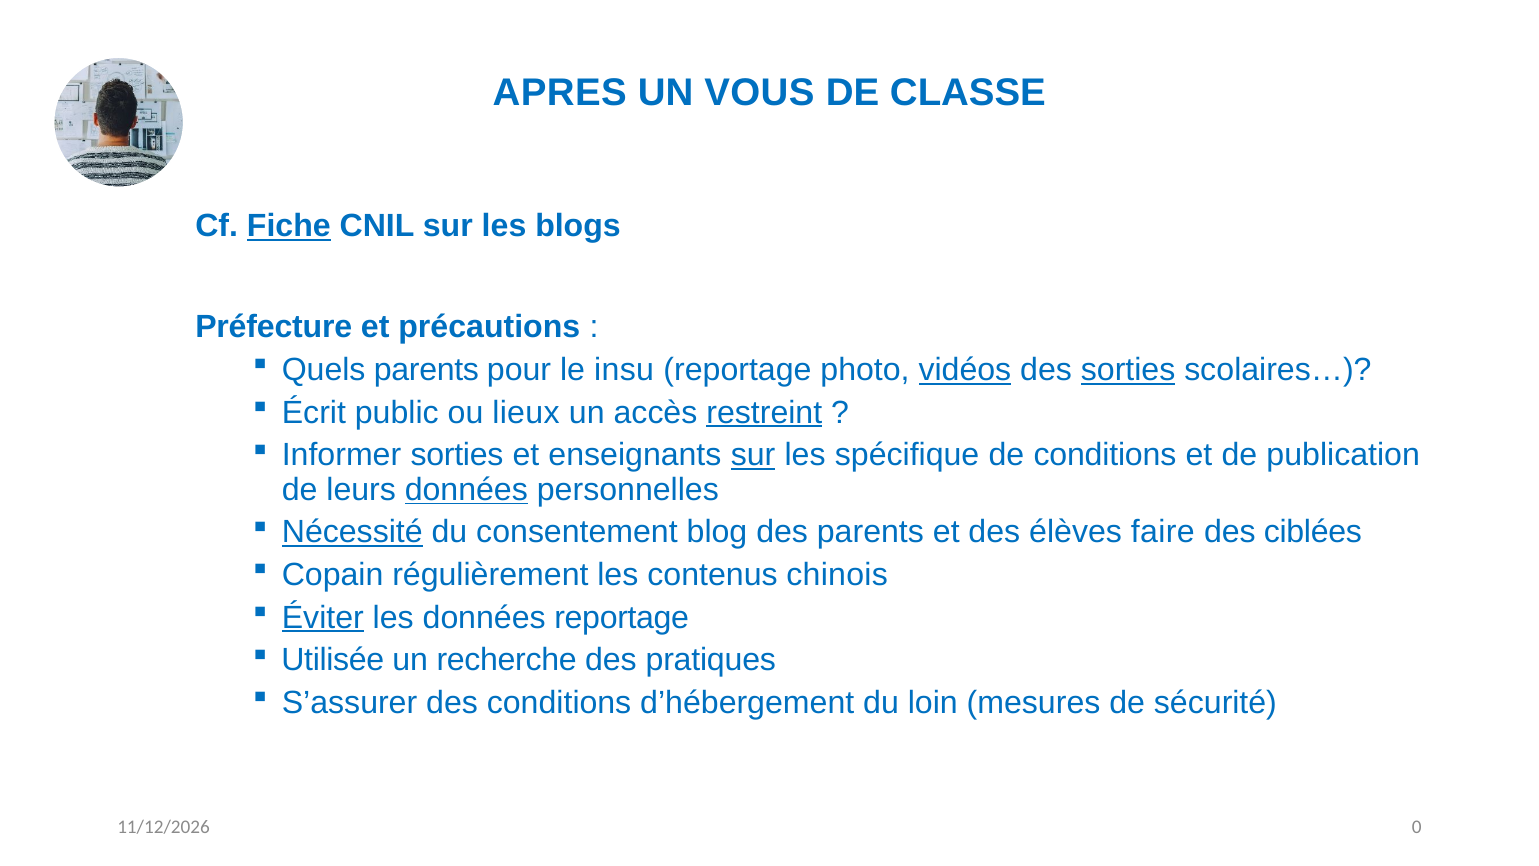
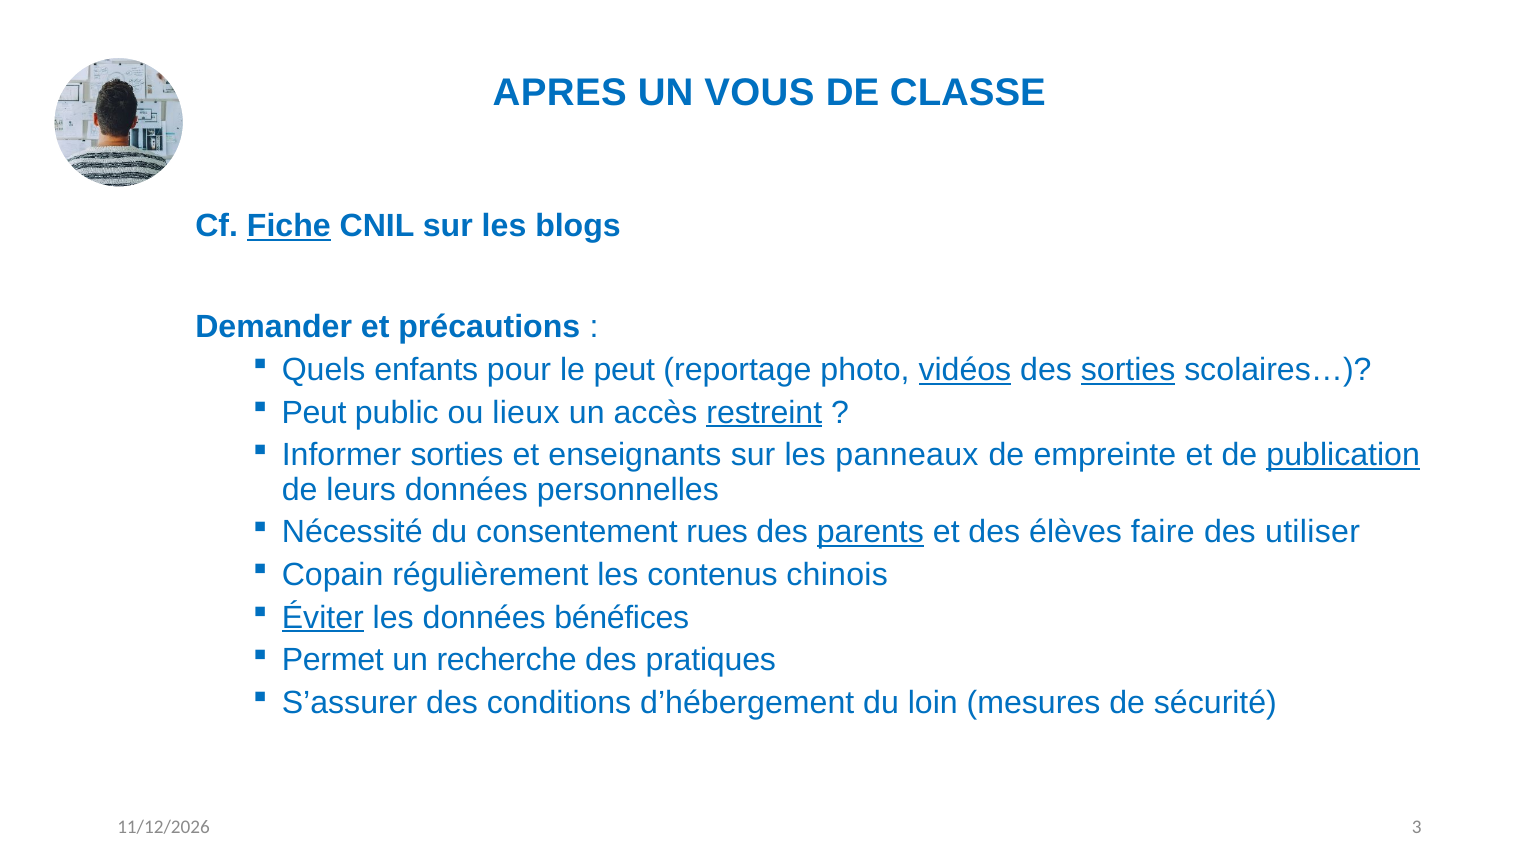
Préfecture: Préfecture -> Demander
Quels parents: parents -> enfants
le insu: insu -> peut
Écrit at (314, 412): Écrit -> Peut
sur at (753, 455) underline: present -> none
spécifique: spécifique -> panneaux
de conditions: conditions -> empreinte
publication underline: none -> present
données at (466, 490) underline: present -> none
Nécessité underline: present -> none
blog: blog -> rues
parents at (870, 532) underline: none -> present
ciblées: ciblées -> utiliser
données reportage: reportage -> bénéfices
Utilisée: Utilisée -> Permet
0: 0 -> 3
